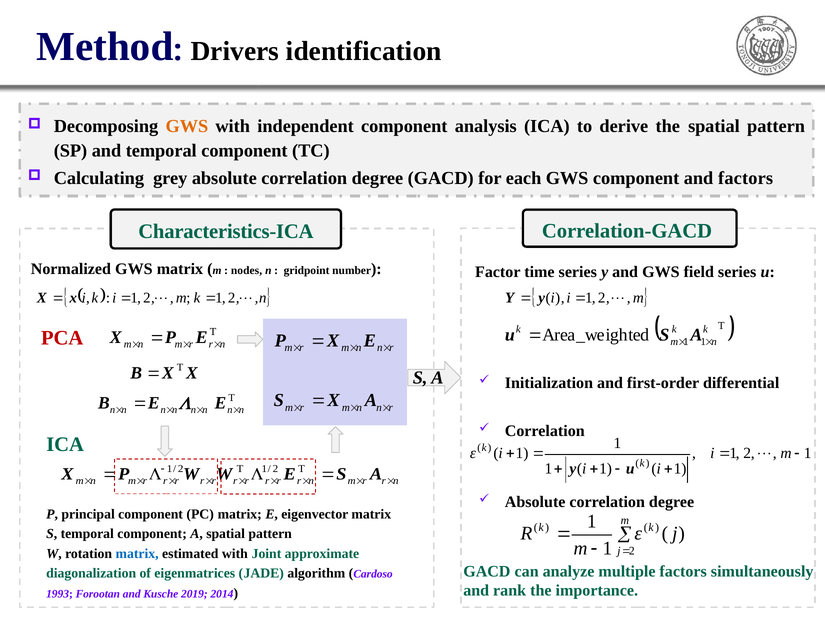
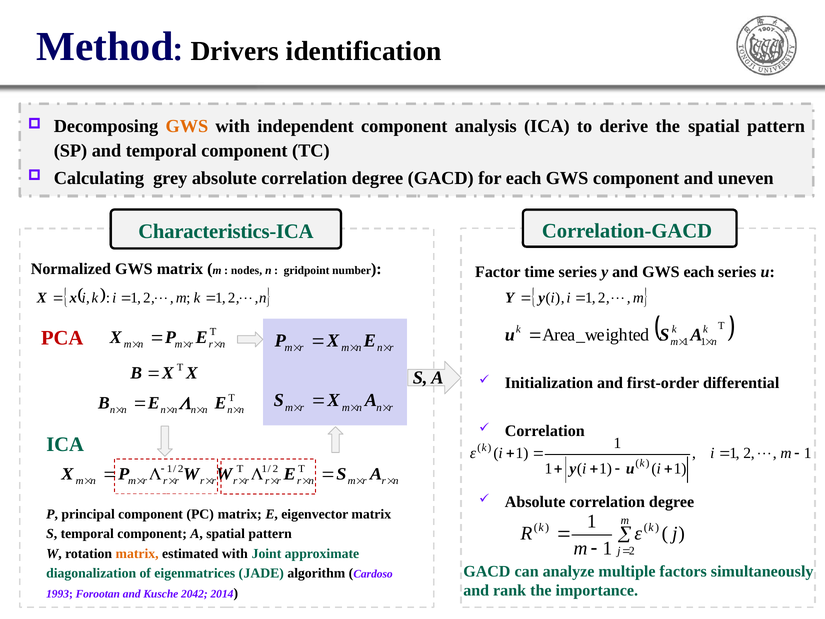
and factors: factors -> uneven
GWS field: field -> each
matrix at (137, 553) colour: blue -> orange
2019: 2019 -> 2042
